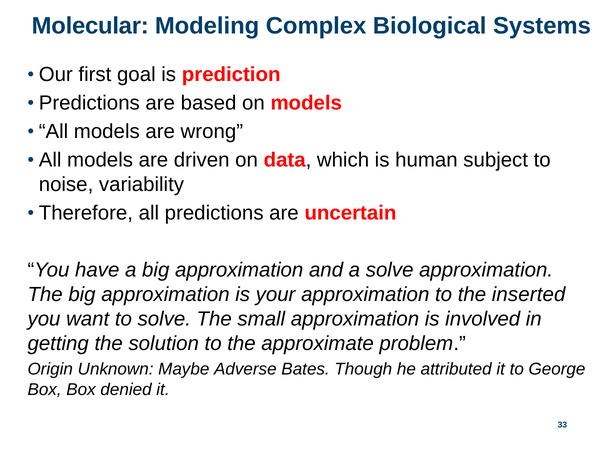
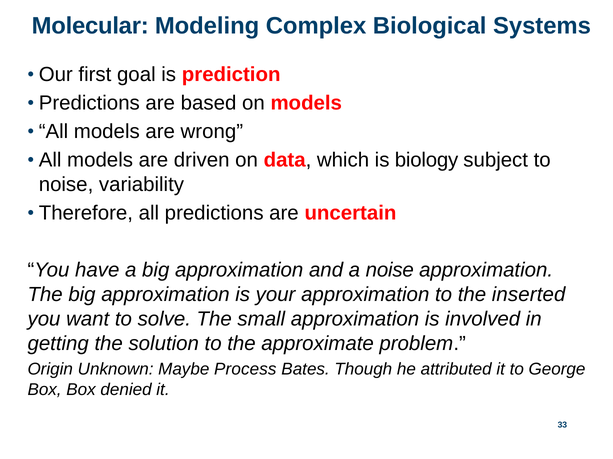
human: human -> biology
a solve: solve -> noise
Adverse: Adverse -> Process
